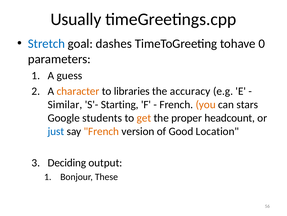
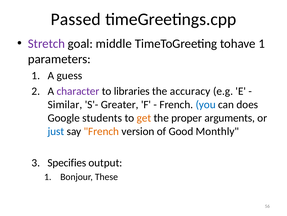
Usually: Usually -> Passed
Stretch colour: blue -> purple
dashes: dashes -> middle
tohave 0: 0 -> 1
character colour: orange -> purple
Starting: Starting -> Greater
you colour: orange -> blue
stars: stars -> does
headcount: headcount -> arguments
Location: Location -> Monthly
Deciding: Deciding -> Specifies
